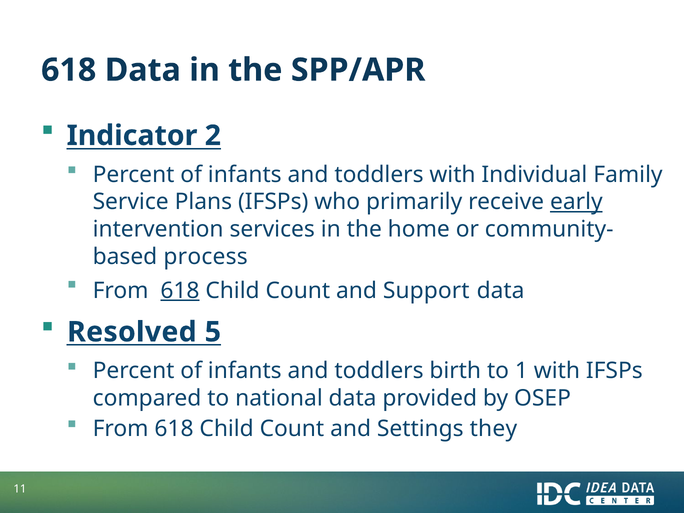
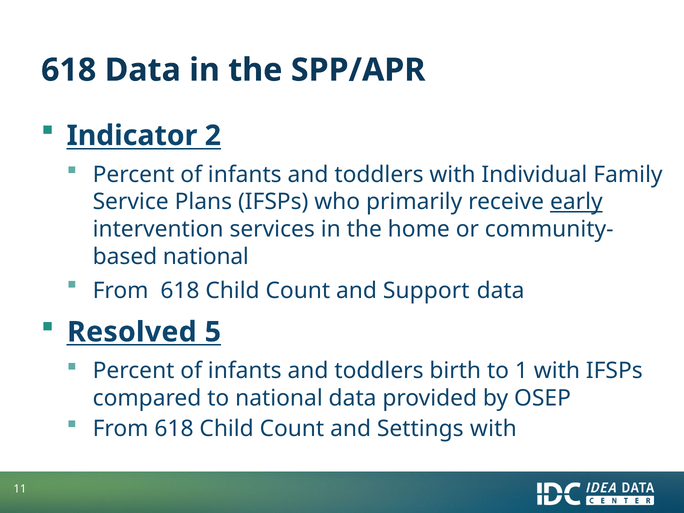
process at (206, 257): process -> national
618 at (180, 291) underline: present -> none
Settings they: they -> with
